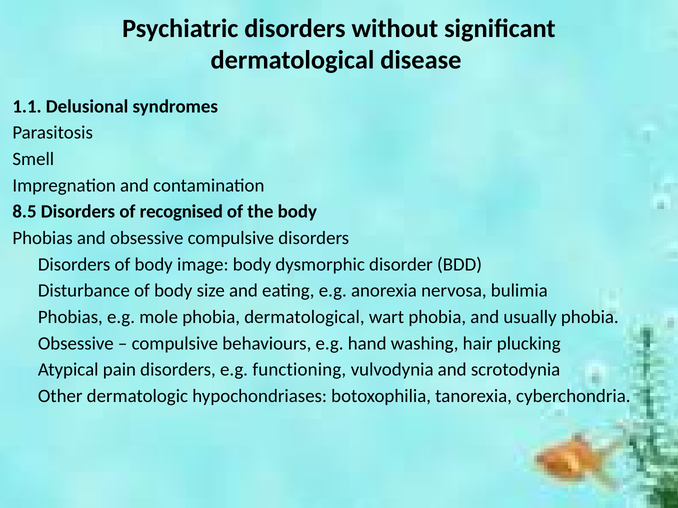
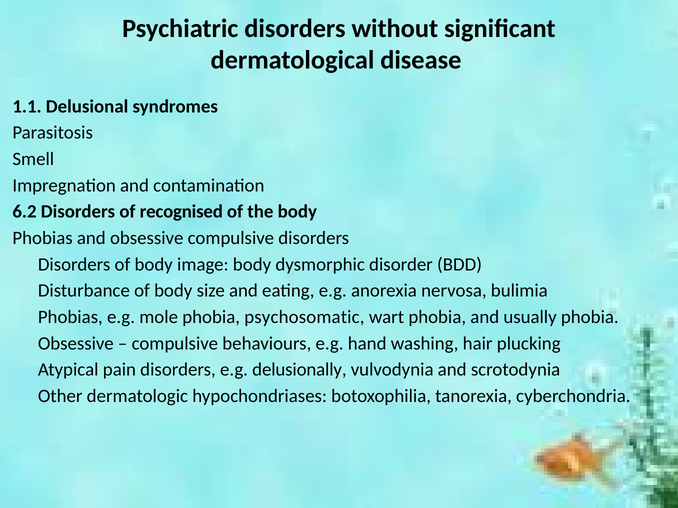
8.5: 8.5 -> 6.2
phobia dermatological: dermatological -> psychosomatic
functioning: functioning -> delusionally
